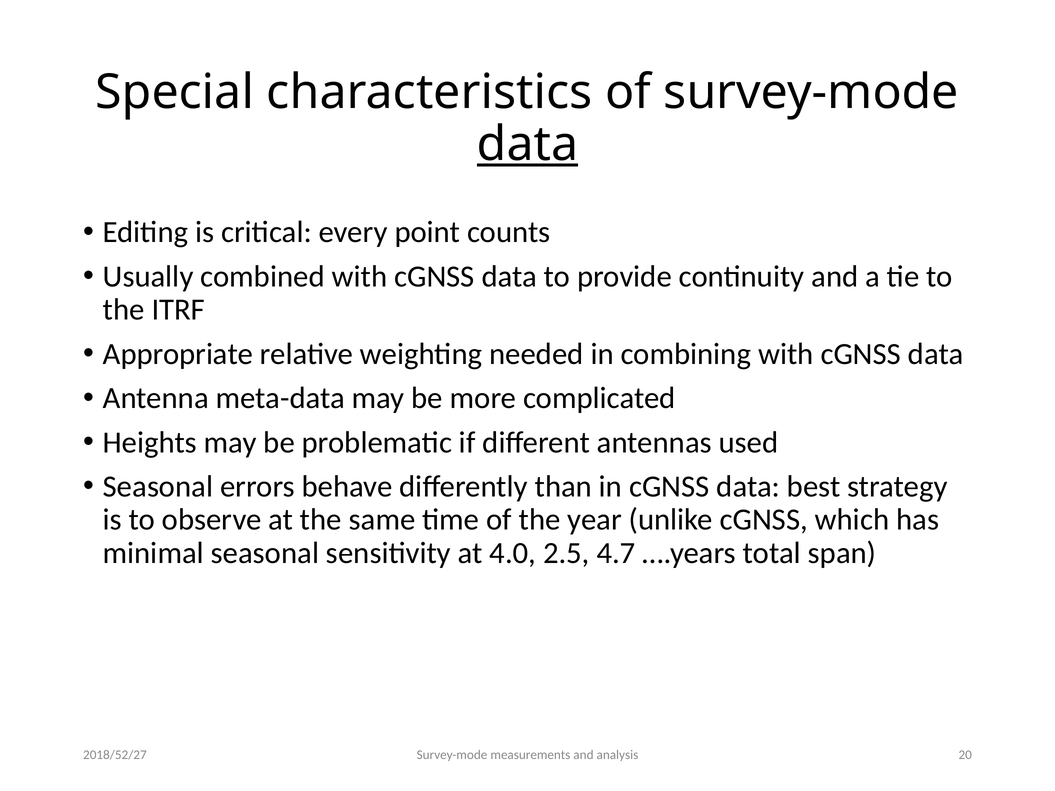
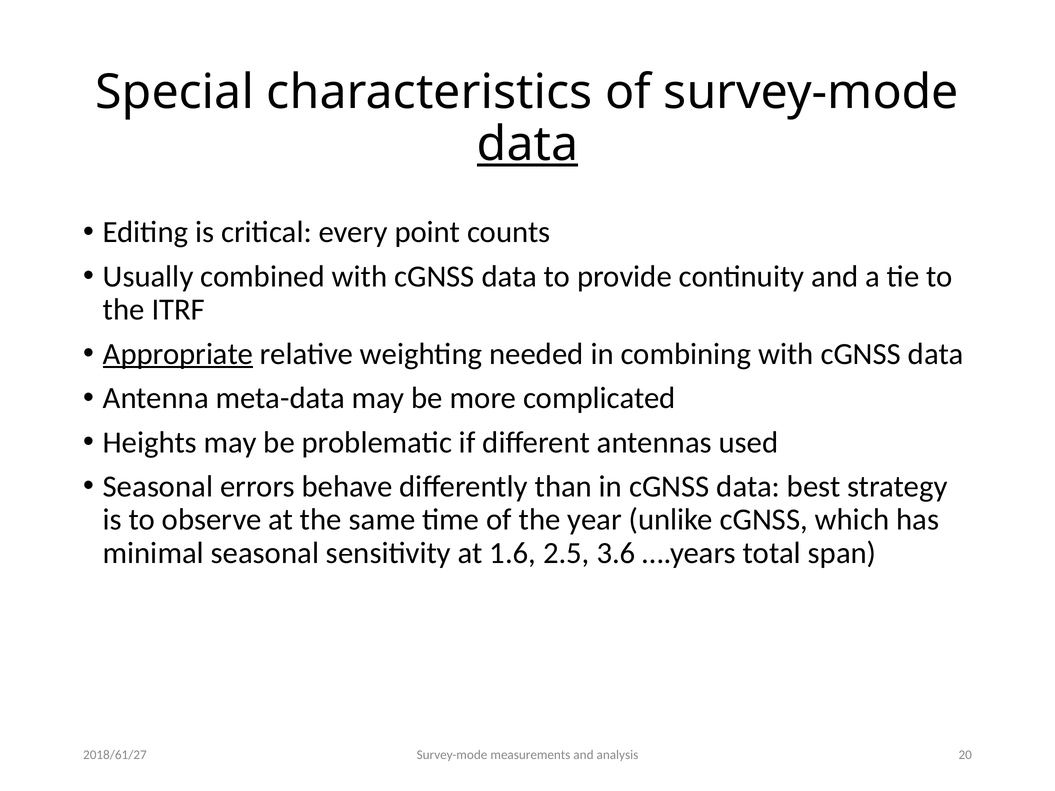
Appropriate underline: none -> present
4.0: 4.0 -> 1.6
4.7: 4.7 -> 3.6
2018/52/27: 2018/52/27 -> 2018/61/27
